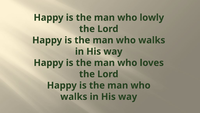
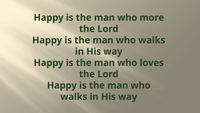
lowly: lowly -> more
